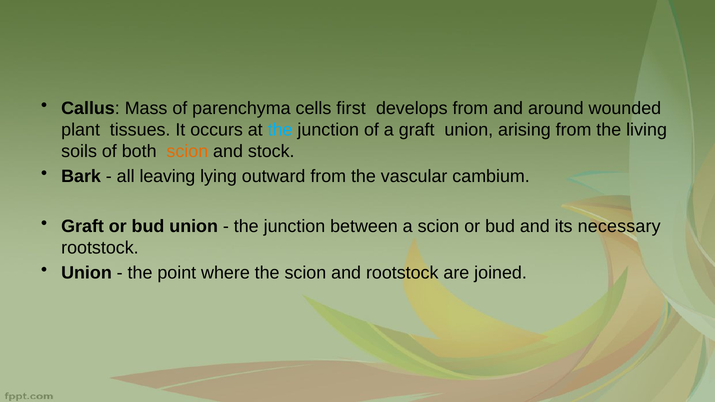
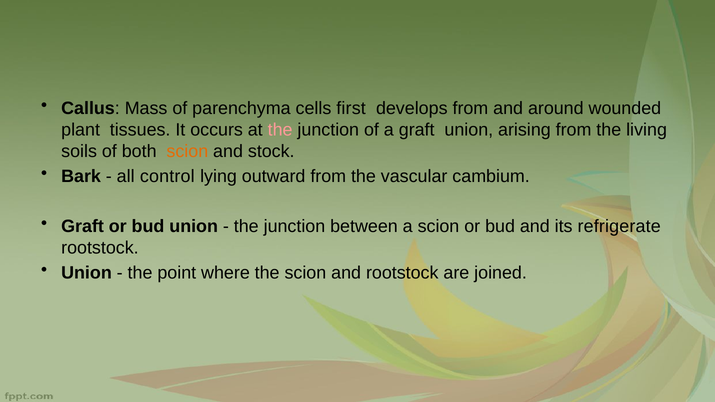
the at (280, 130) colour: light blue -> pink
leaving: leaving -> control
necessary: necessary -> refrigerate
